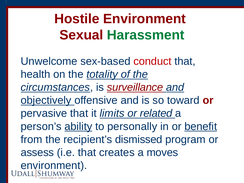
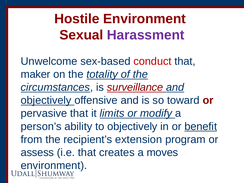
Harassment colour: green -> purple
health: health -> maker
related: related -> modify
ability underline: present -> none
to personally: personally -> objectively
dismissed: dismissed -> extension
